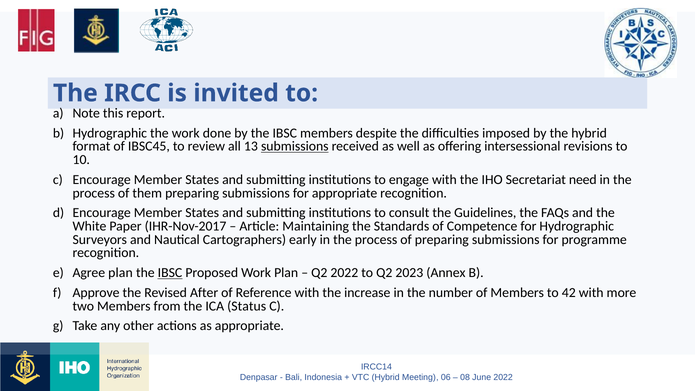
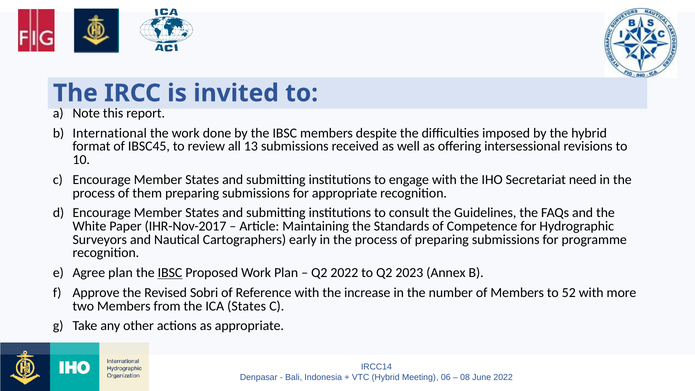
b Hydrographic: Hydrographic -> International
submissions at (295, 146) underline: present -> none
After: After -> Sobri
42: 42 -> 52
ICA Status: Status -> States
